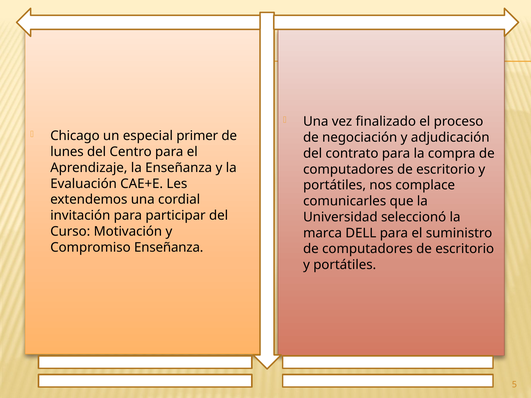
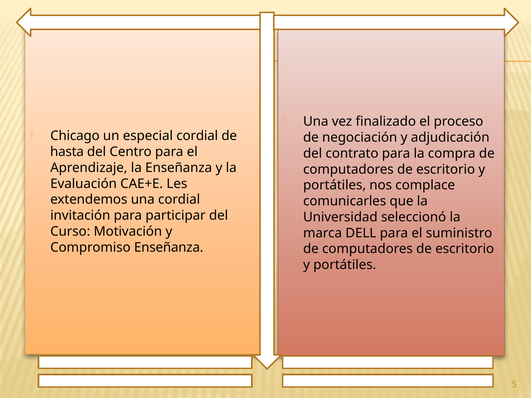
especial primer: primer -> cordial
lunes: lunes -> hasta
